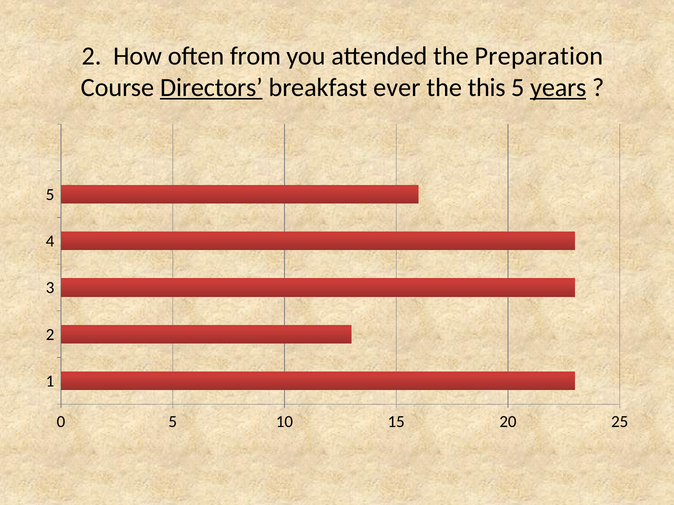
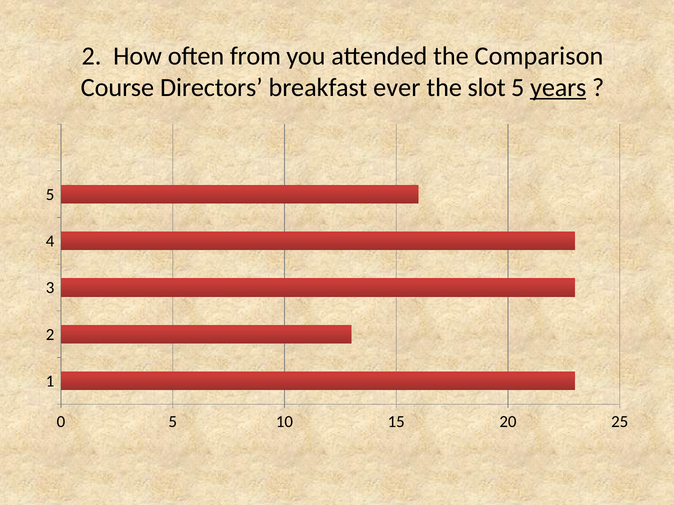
Preparation: Preparation -> Comparison
Directors underline: present -> none
this: this -> slot
